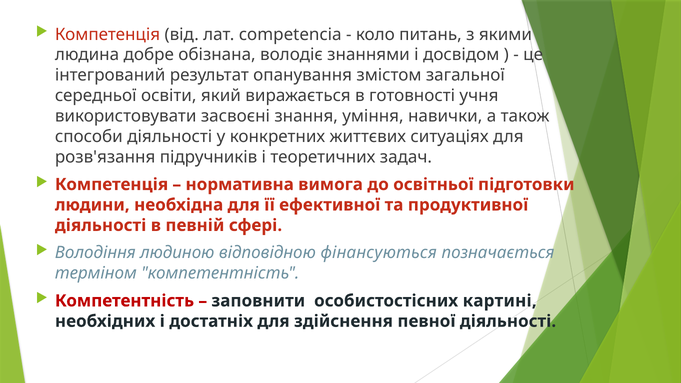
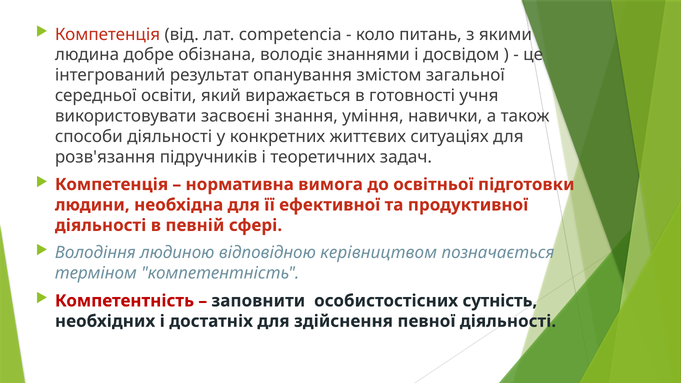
фінансуються: фінансуються -> керівництвом
картині: картині -> сутність
